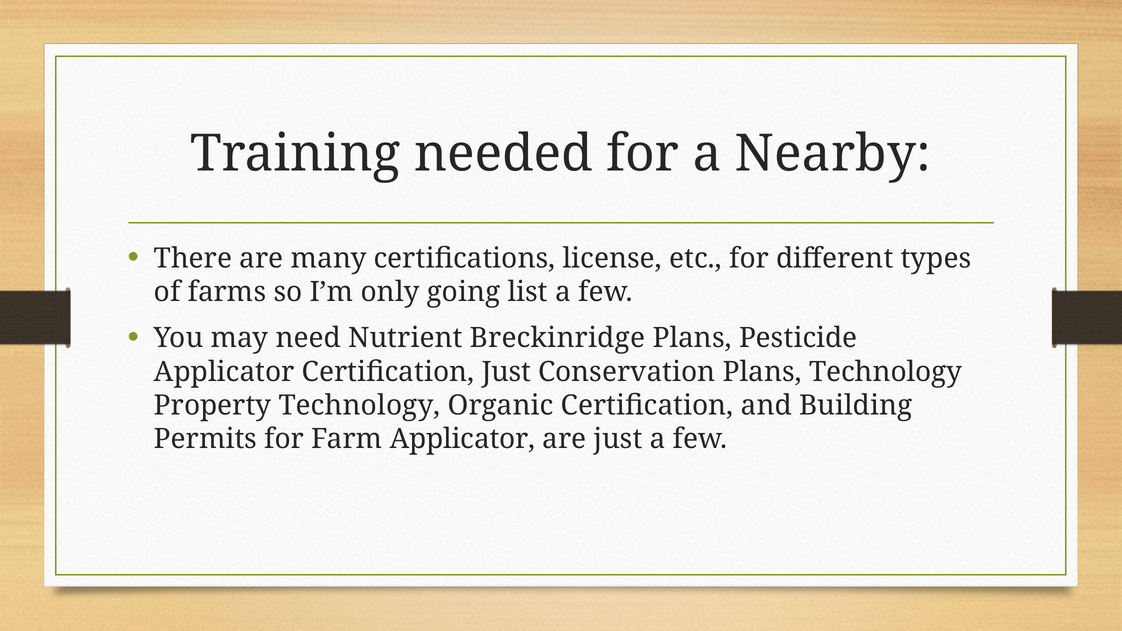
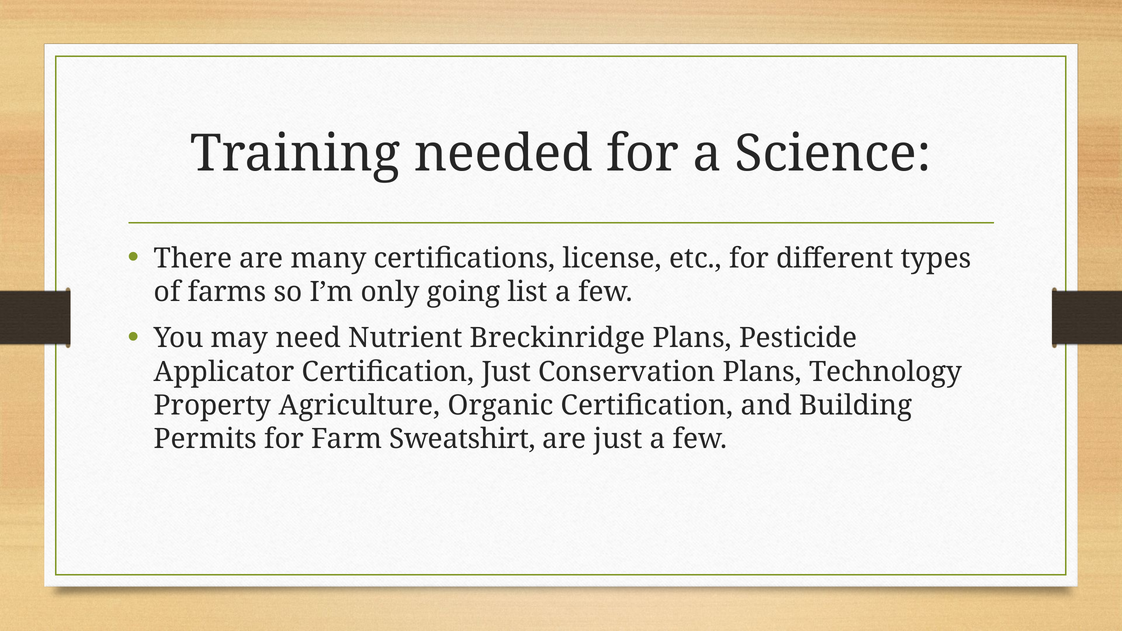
Nearby: Nearby -> Science
Property Technology: Technology -> Agriculture
Farm Applicator: Applicator -> Sweatshirt
